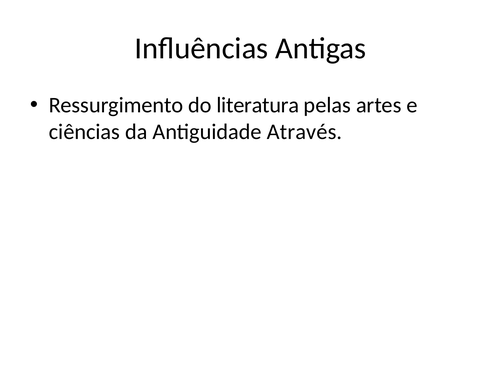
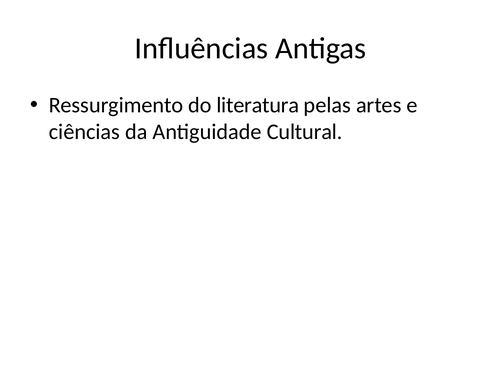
Através: Através -> Cultural
